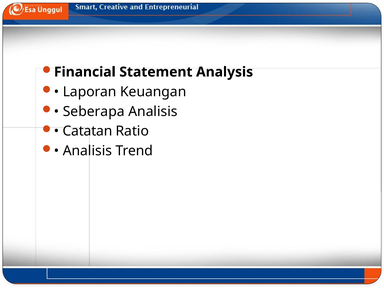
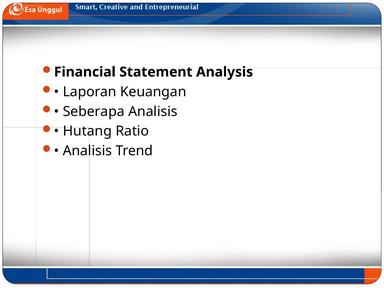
Catatan: Catatan -> Hutang
